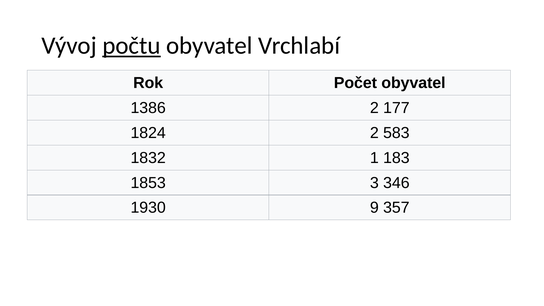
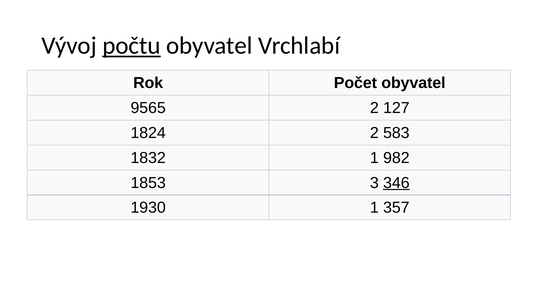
1386: 1386 -> 9565
177: 177 -> 127
183: 183 -> 982
346 underline: none -> present
1930 9: 9 -> 1
